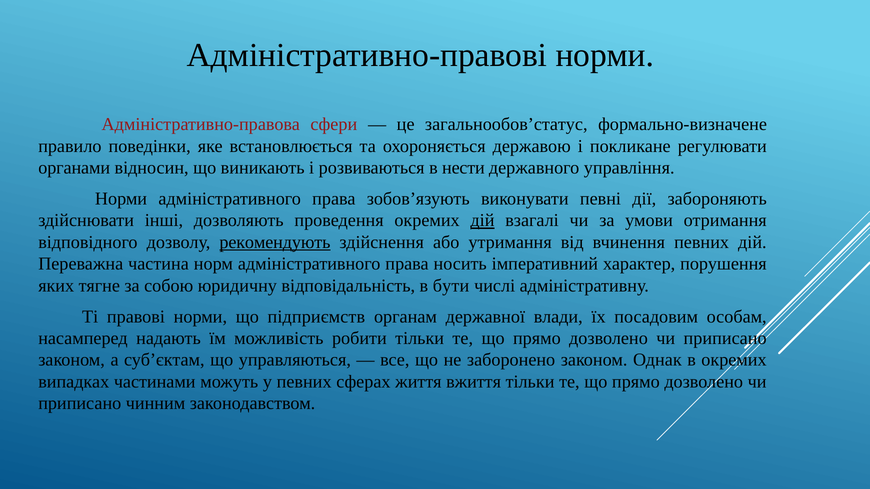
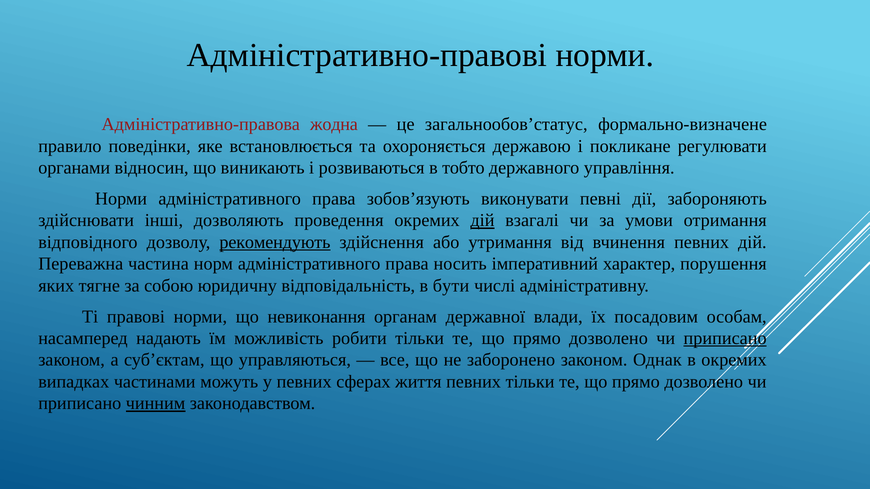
сфери: сфери -> жодна
нести: нести -> тобто
підприємств: підприємств -> невиконання
приписано at (725, 339) underline: none -> present
життя вжиття: вжиття -> певних
чинним underline: none -> present
